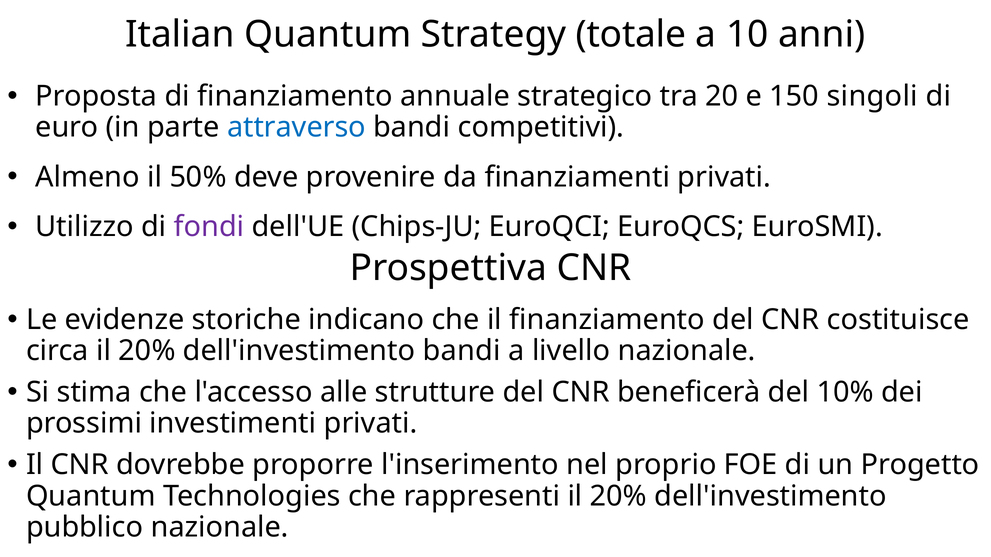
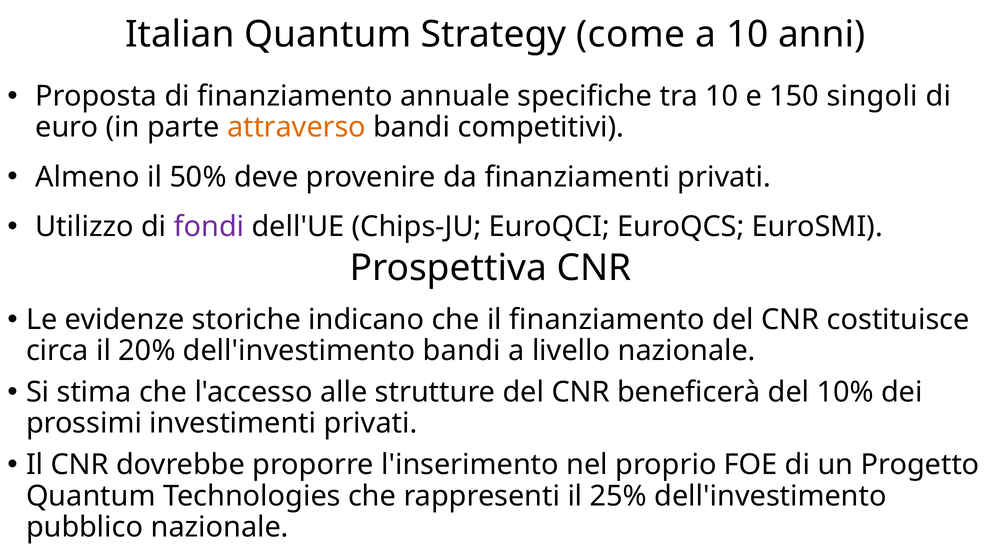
totale: totale -> come
strategico: strategico -> specifiche
tra 20: 20 -> 10
attraverso colour: blue -> orange
rappresenti il 20%: 20% -> 25%
